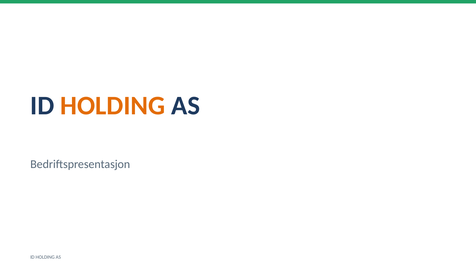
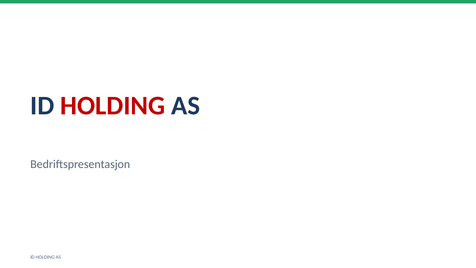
HOLDING at (113, 106) colour: orange -> red
